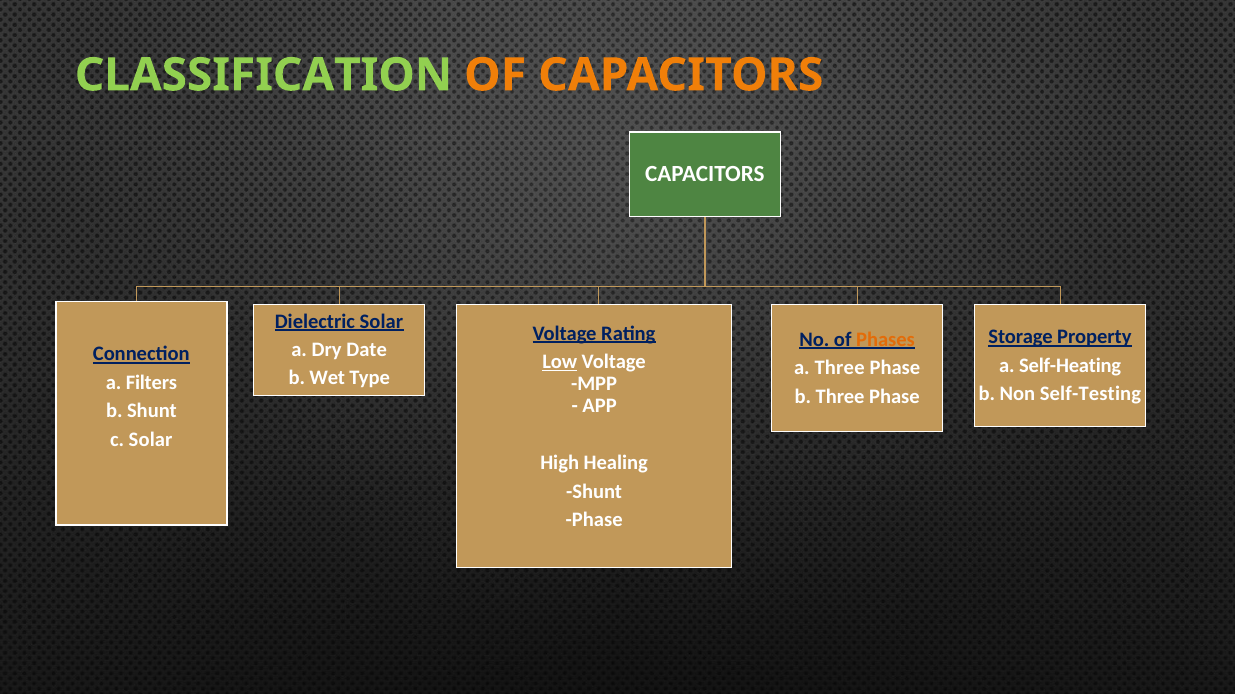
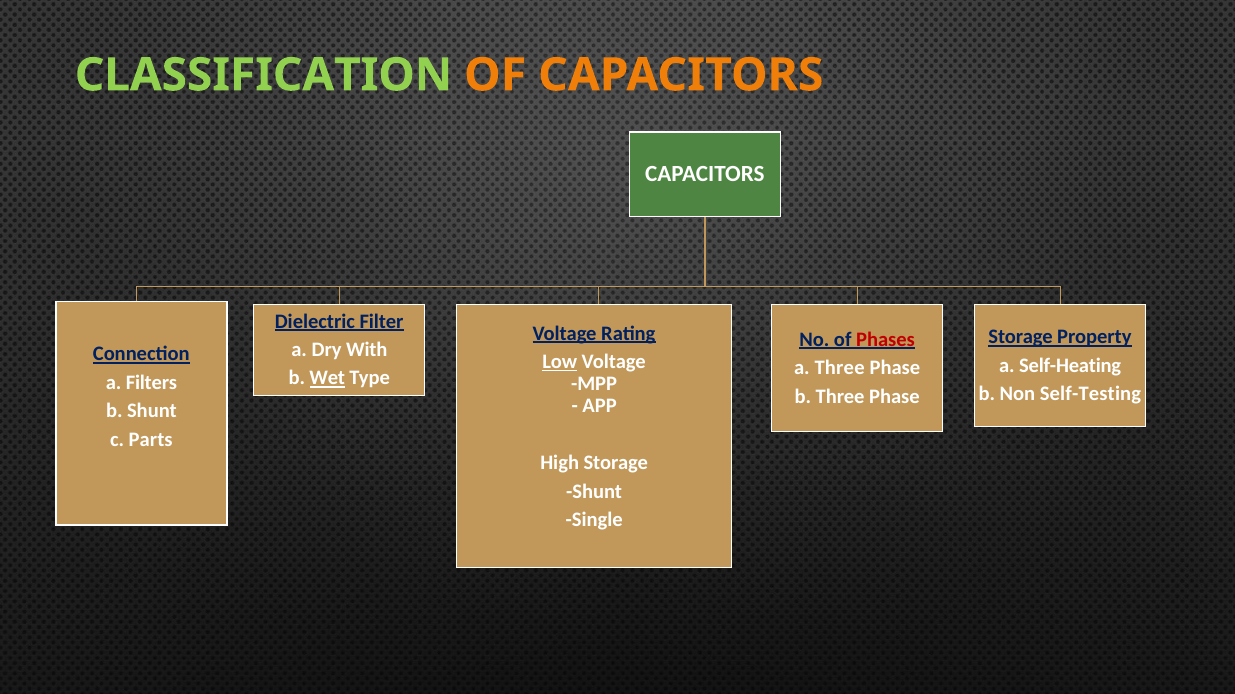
Dielectric Solar: Solar -> Filter
Phases colour: orange -> red
Date: Date -> With
Wet underline: none -> present
c Solar: Solar -> Parts
High Healing: Healing -> Storage
Phase at (594, 521): Phase -> Single
